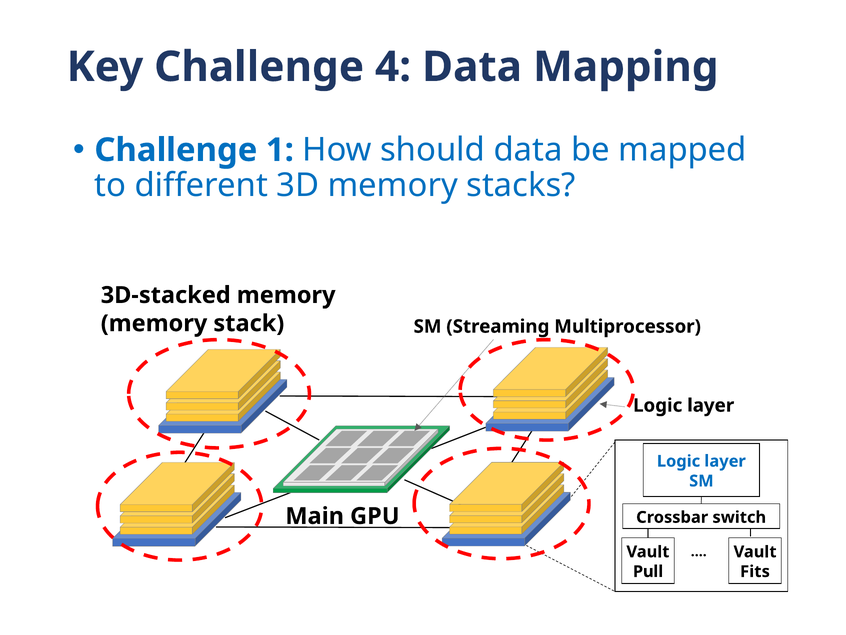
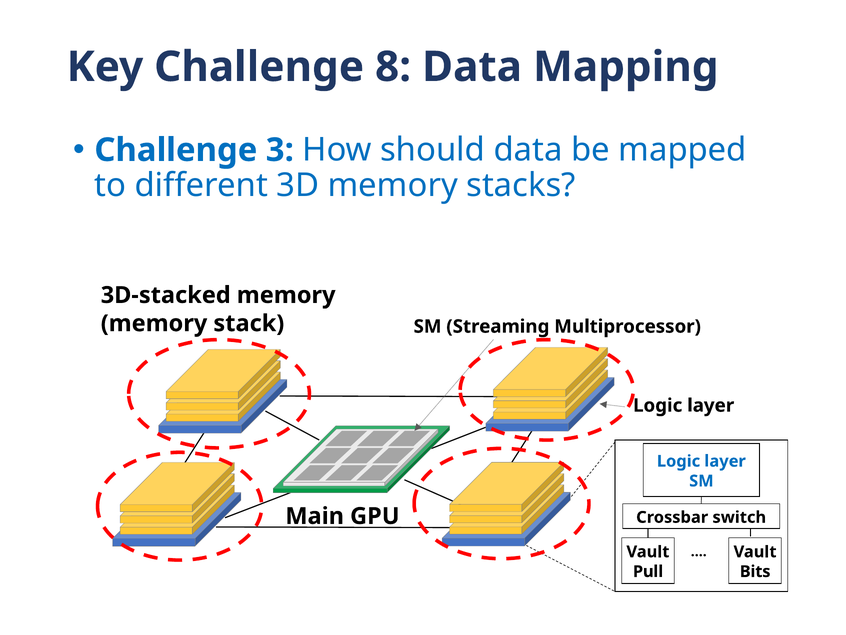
4: 4 -> 8
1: 1 -> 3
Fits: Fits -> Bits
